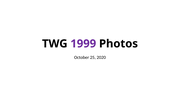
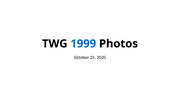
1999 colour: purple -> blue
